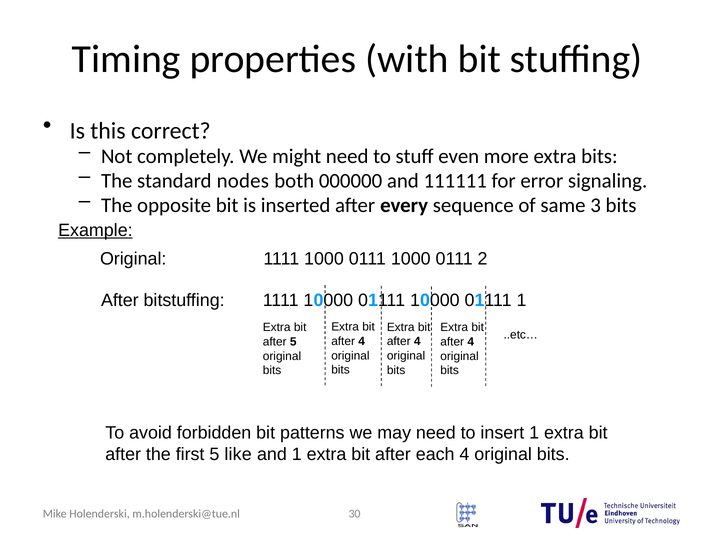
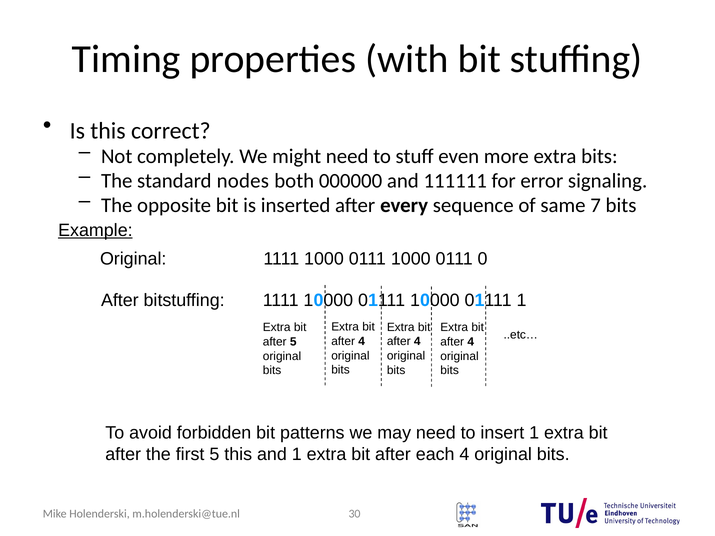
3: 3 -> 7
2: 2 -> 0
5 like: like -> this
